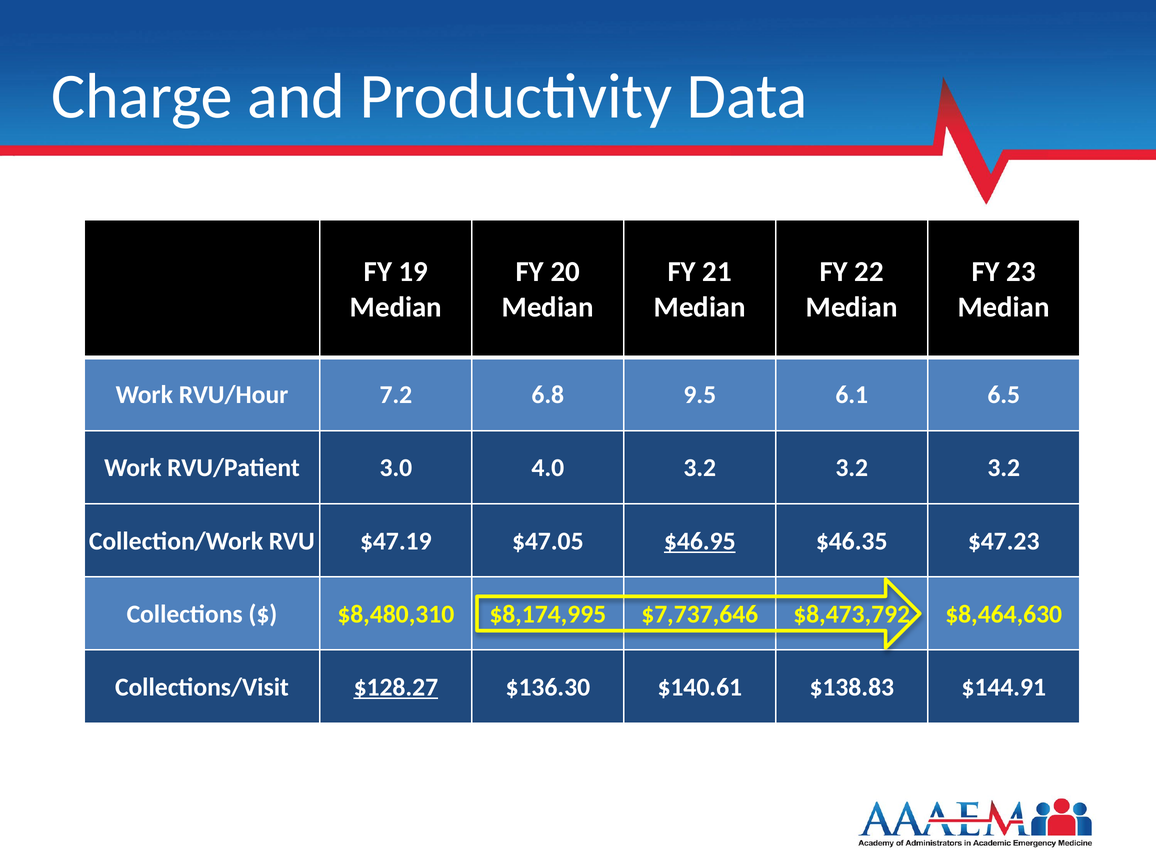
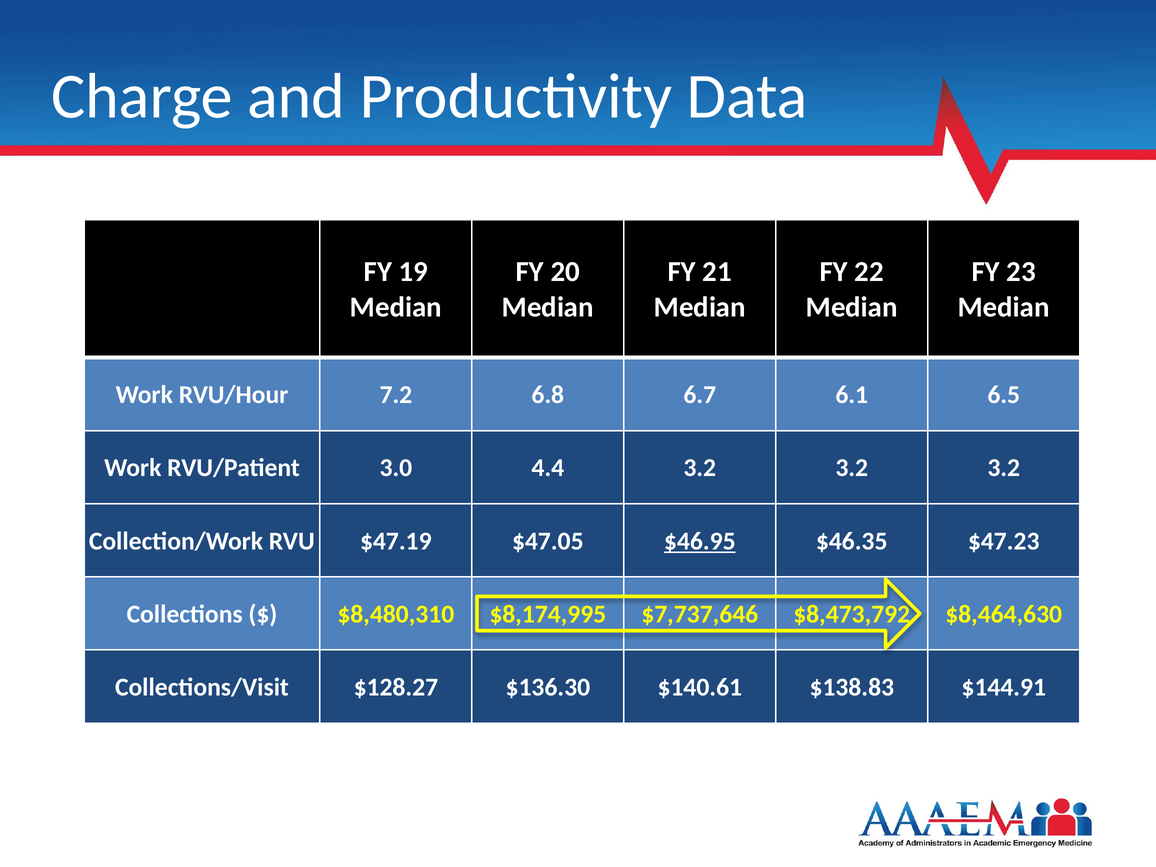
9.5: 9.5 -> 6.7
4.0: 4.0 -> 4.4
$128.27 underline: present -> none
